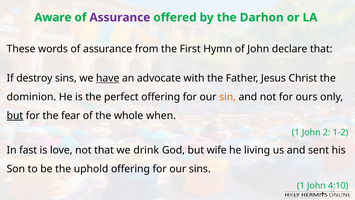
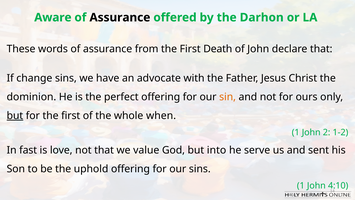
Assurance at (120, 17) colour: purple -> black
Hymn: Hymn -> Death
destroy: destroy -> change
have underline: present -> none
for the fear: fear -> first
drink: drink -> value
wife: wife -> into
living: living -> serve
